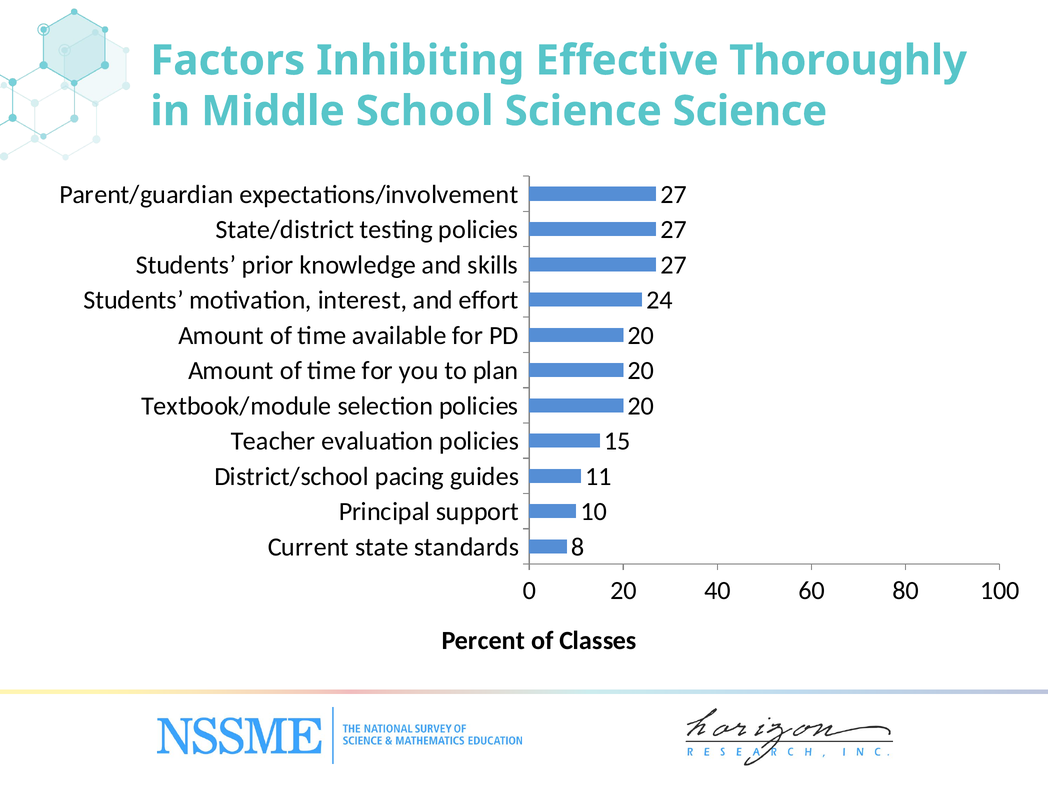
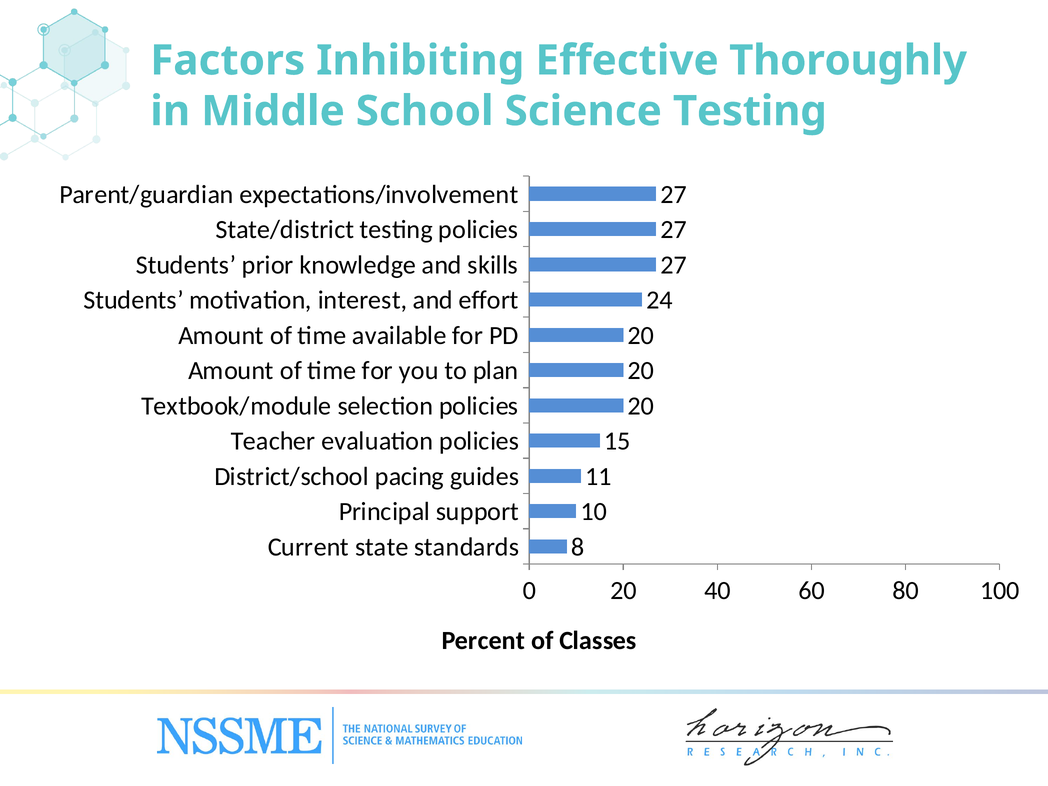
Science Science: Science -> Testing
